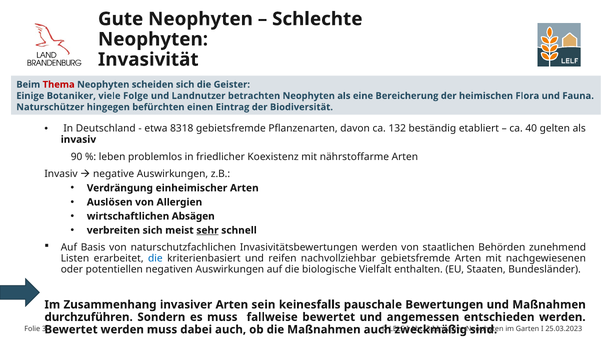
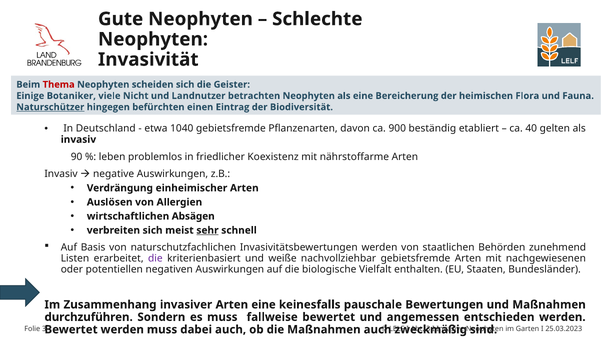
Folge: Folge -> Nicht
Naturschützer underline: none -> present
8318: 8318 -> 1040
132: 132 -> 900
die at (155, 259) colour: blue -> purple
reifen: reifen -> weiße
Arten sein: sein -> eine
